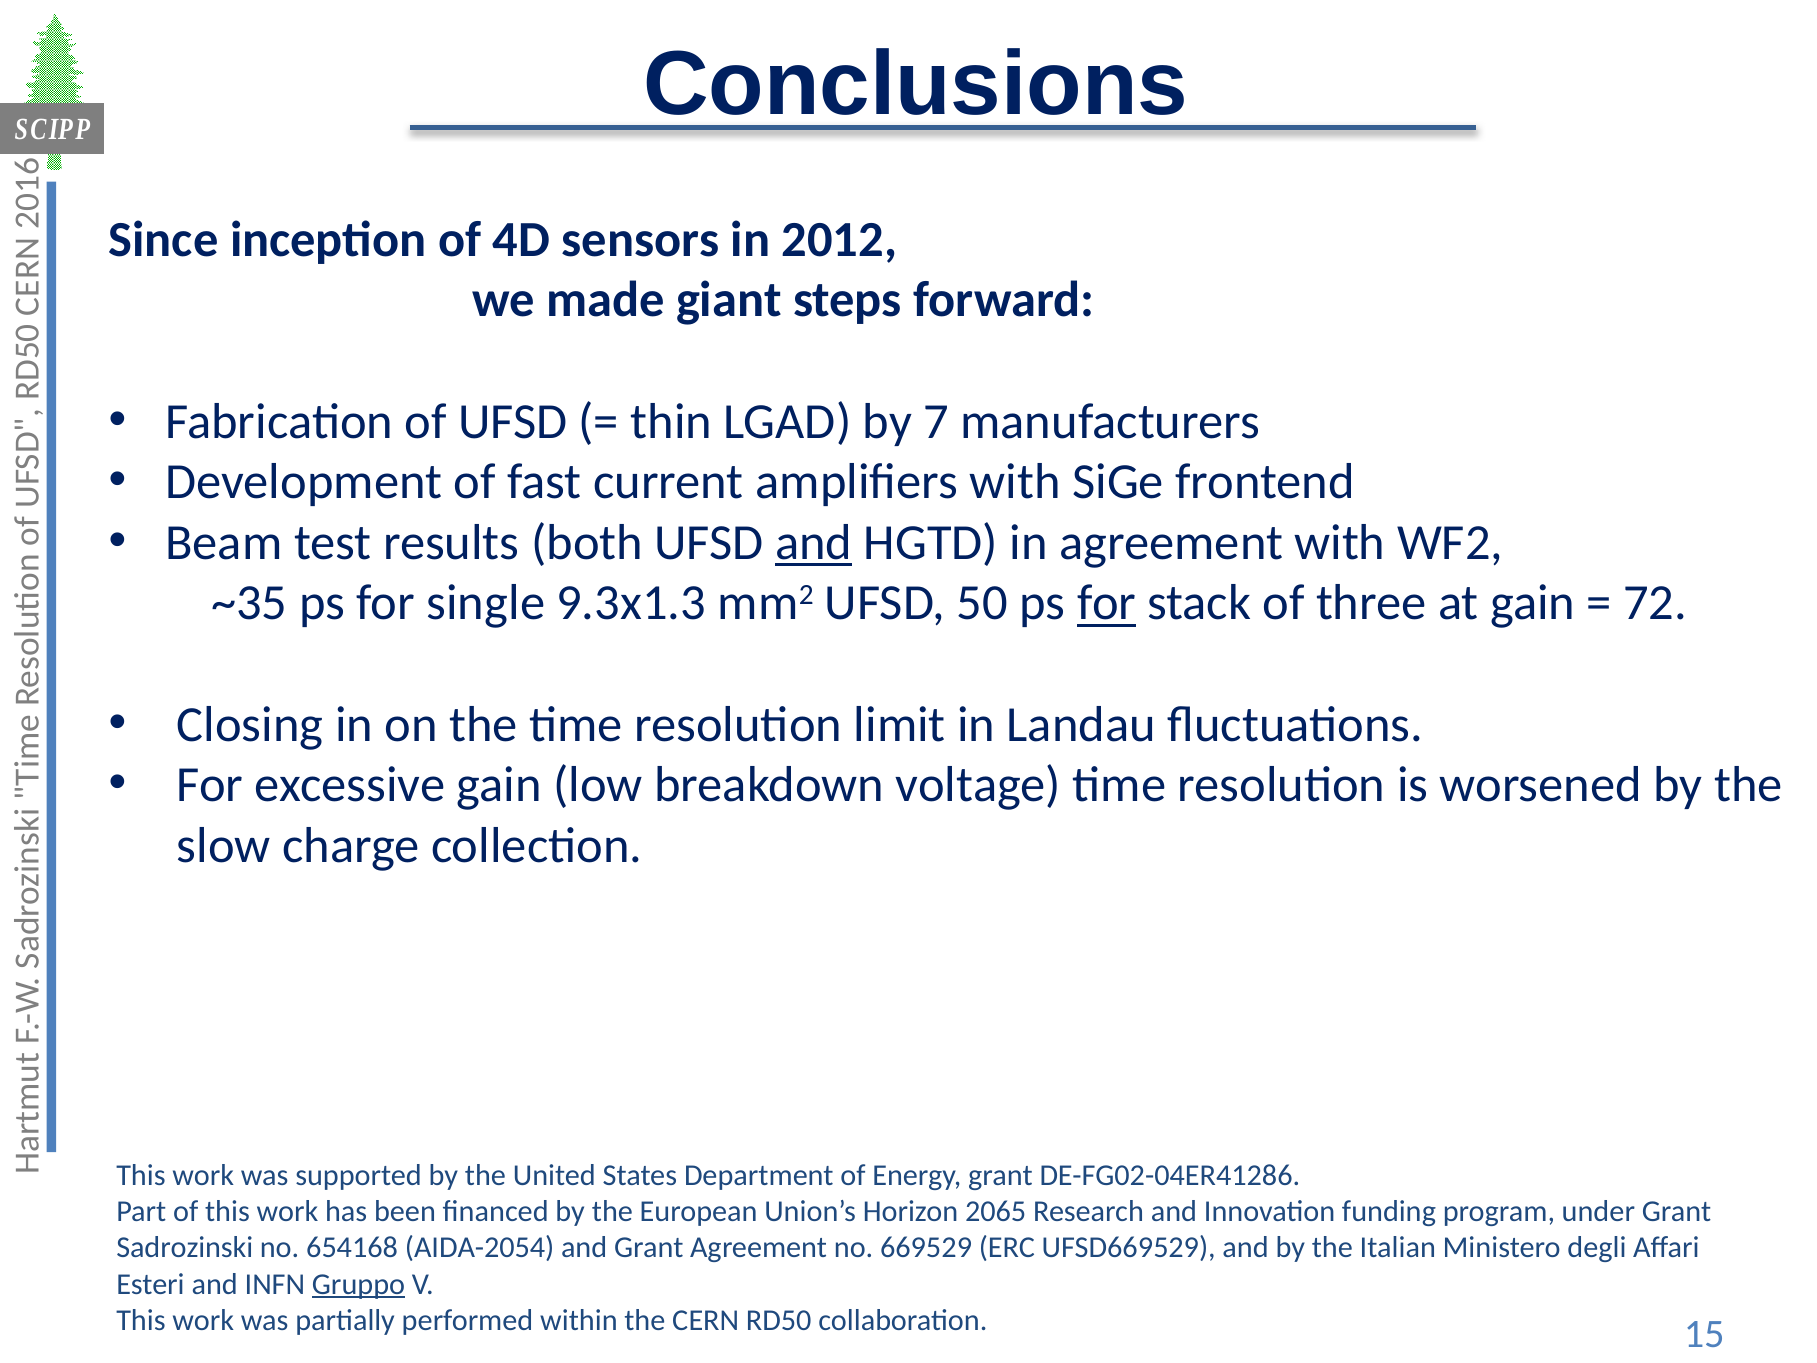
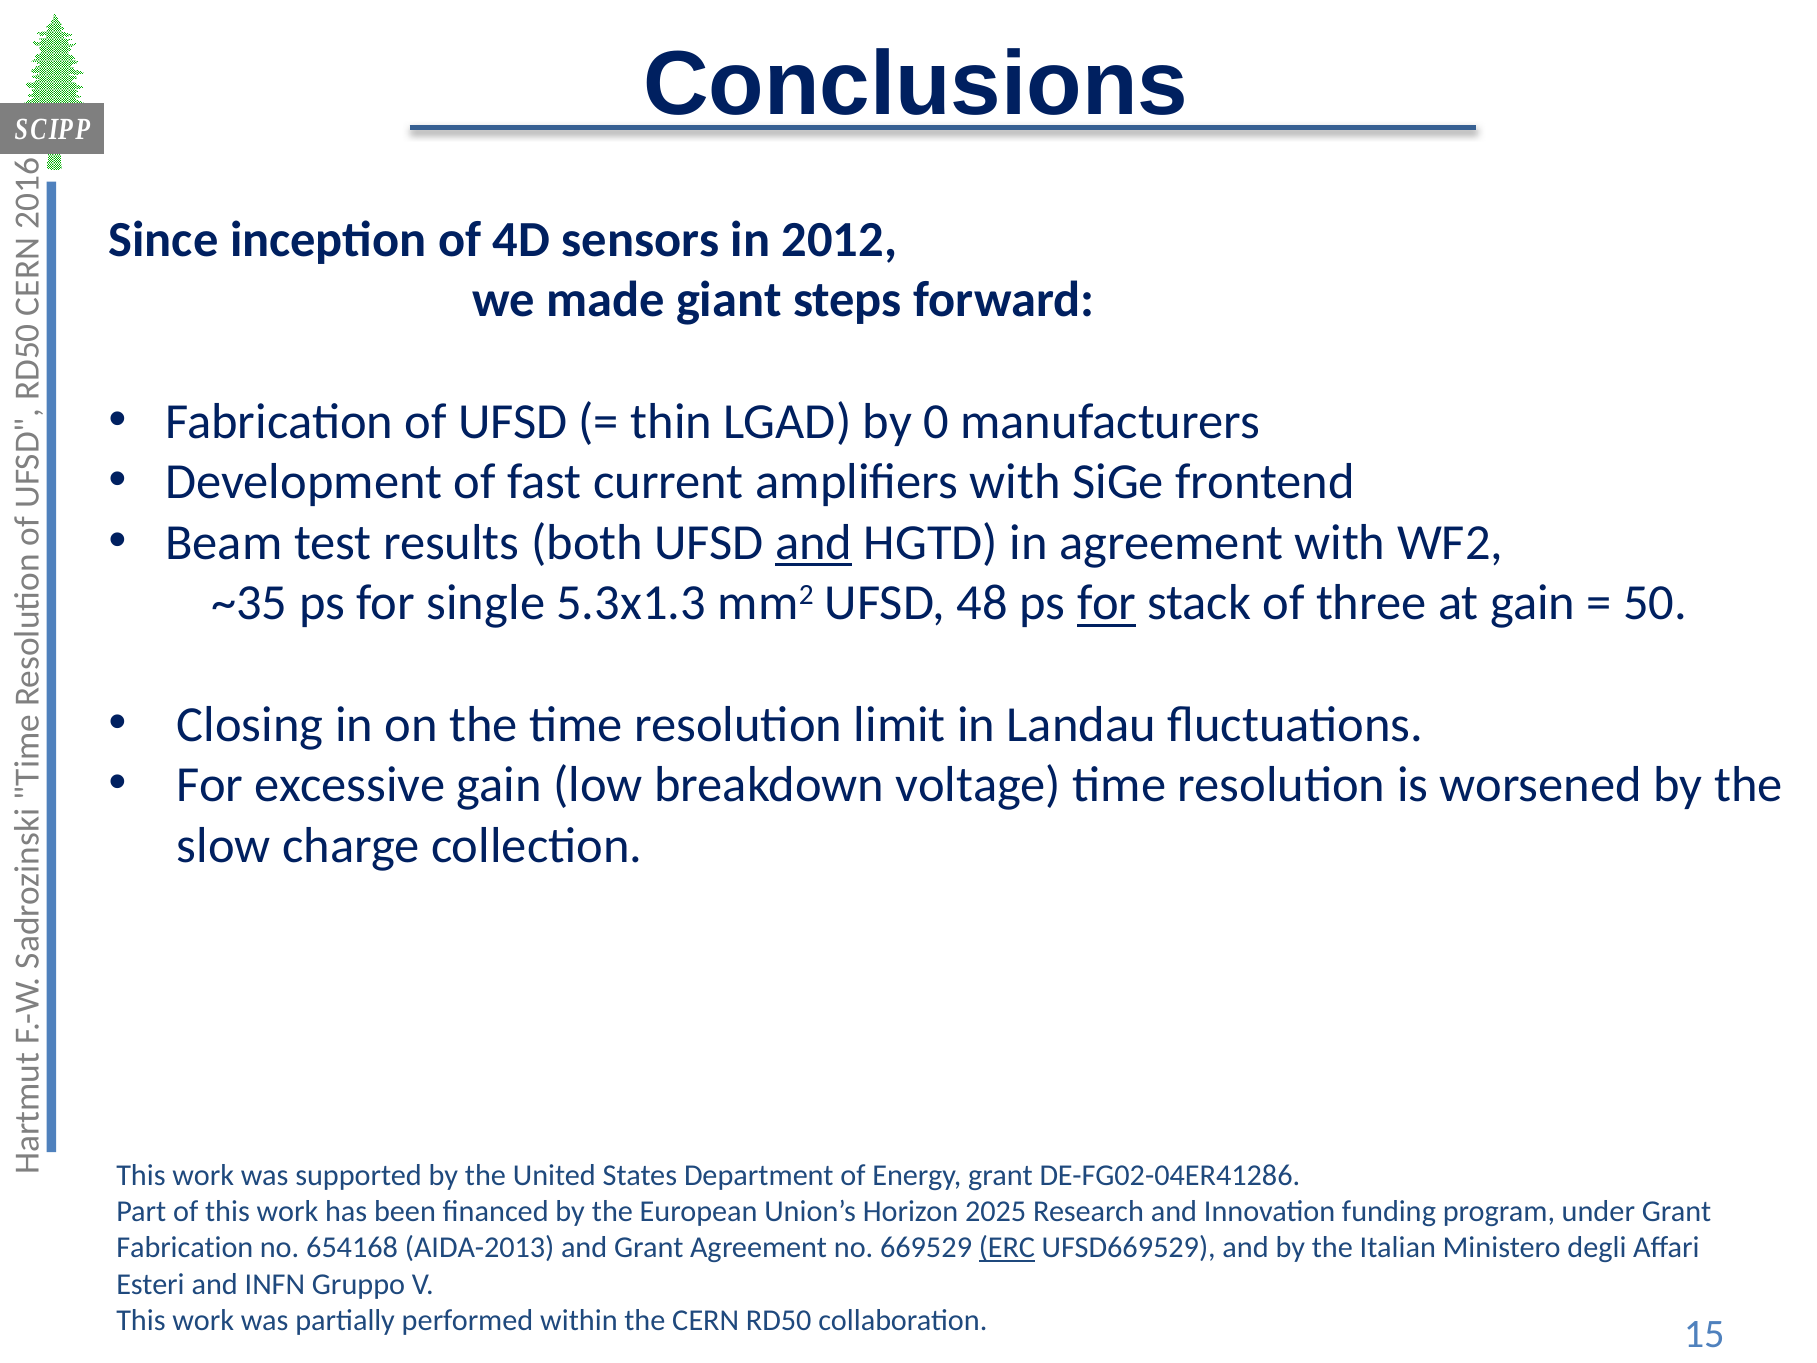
by 7: 7 -> 0
9.3x1.3: 9.3x1.3 -> 5.3x1.3
50: 50 -> 48
72: 72 -> 50
2065: 2065 -> 2025
Sadrozinski at (185, 1248): Sadrozinski -> Fabrication
AIDA-2054: AIDA-2054 -> AIDA-2013
ERC underline: none -> present
Gruppo underline: present -> none
